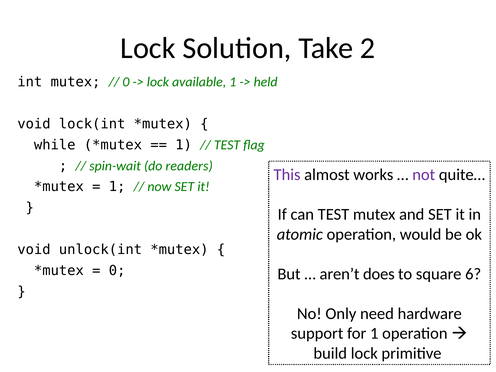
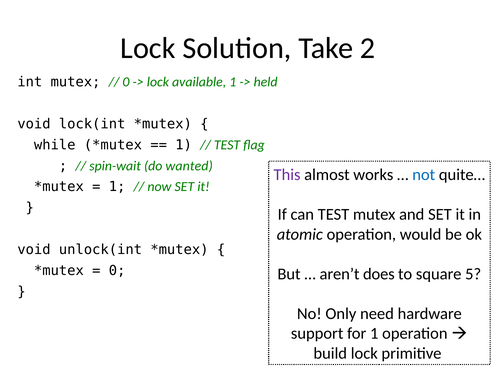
readers: readers -> wanted
not colour: purple -> blue
6: 6 -> 5
